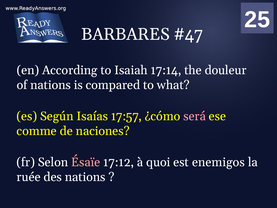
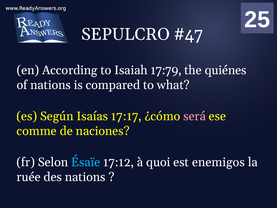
BARBARES: BARBARES -> SEPULCRO
17:14: 17:14 -> 17:79
douleur: douleur -> quiénes
17:57: 17:57 -> 17:17
Ésaïe colour: pink -> light blue
